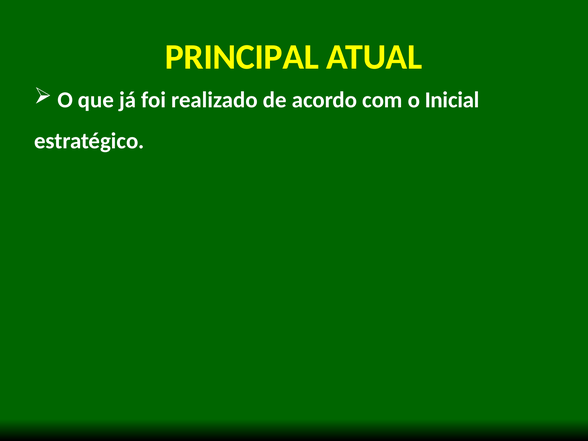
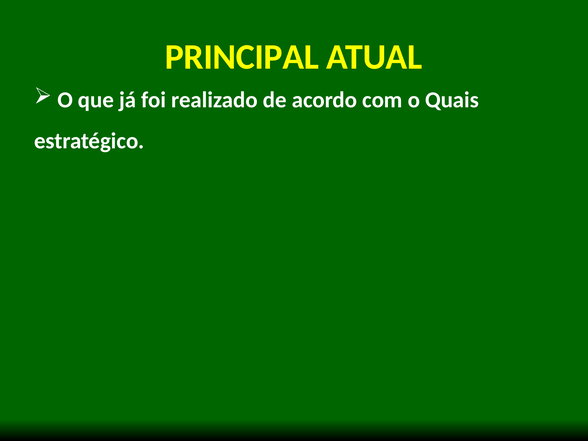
Inicial: Inicial -> Quais
